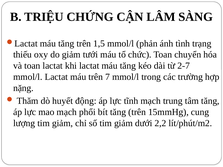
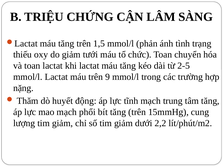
2-7: 2-7 -> 2-5
7: 7 -> 9
